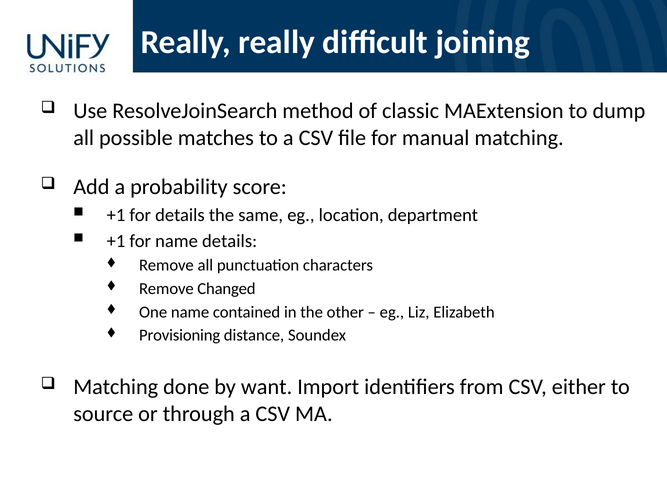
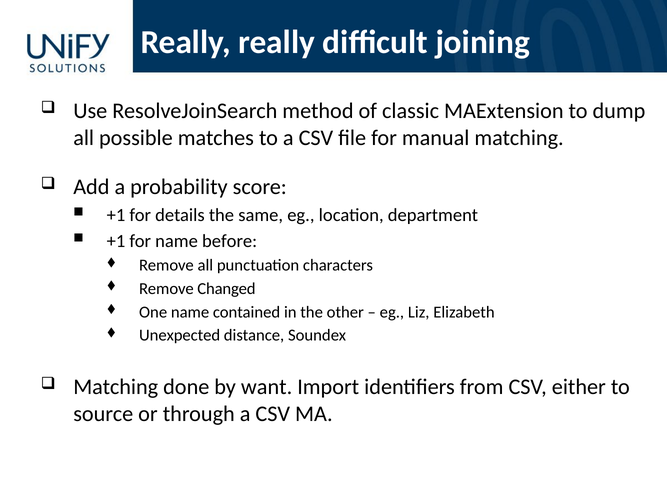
name details: details -> before
Provisioning: Provisioning -> Unexpected
